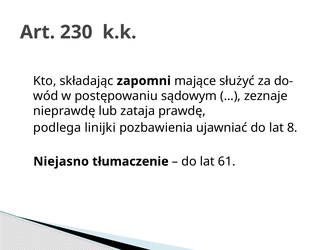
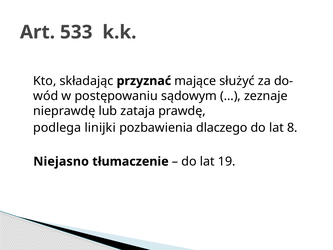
230: 230 -> 533
zapomni: zapomni -> przyznać
ujawniać: ujawniać -> dlaczego
61: 61 -> 19
